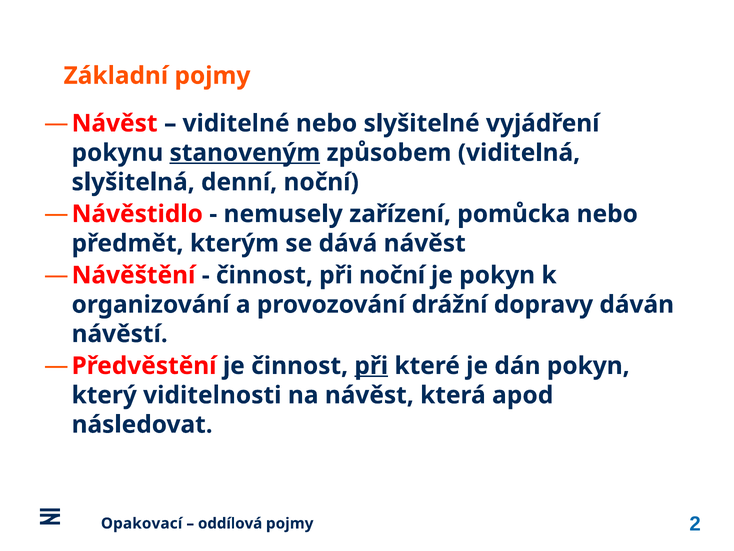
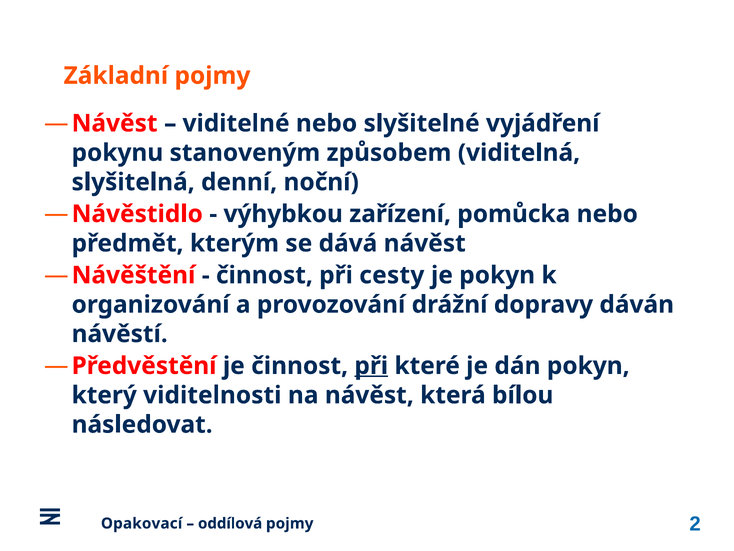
stanoveným underline: present -> none
nemusely: nemusely -> výhybkou
při noční: noční -> cesty
apod: apod -> bílou
